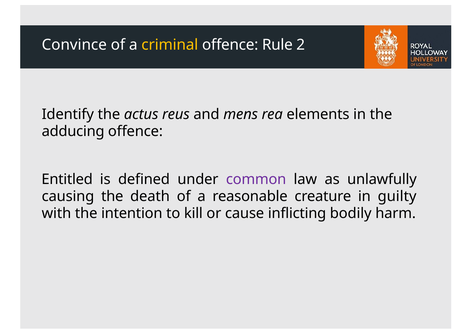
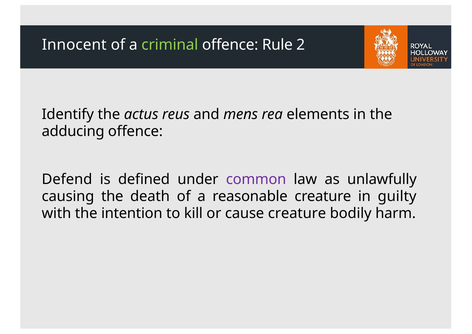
Convince: Convince -> Innocent
criminal colour: yellow -> light green
Entitled: Entitled -> Defend
cause inflicting: inflicting -> creature
